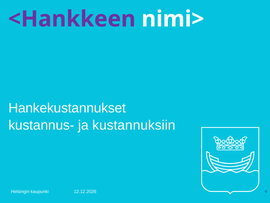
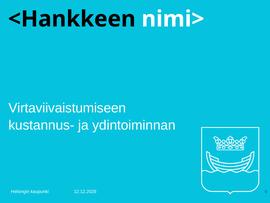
<Hankkeen colour: purple -> black
Hankekustannukset: Hankekustannukset -> Virtaviivaistumiseen
kustannuksiin: kustannuksiin -> ydintoiminnan
